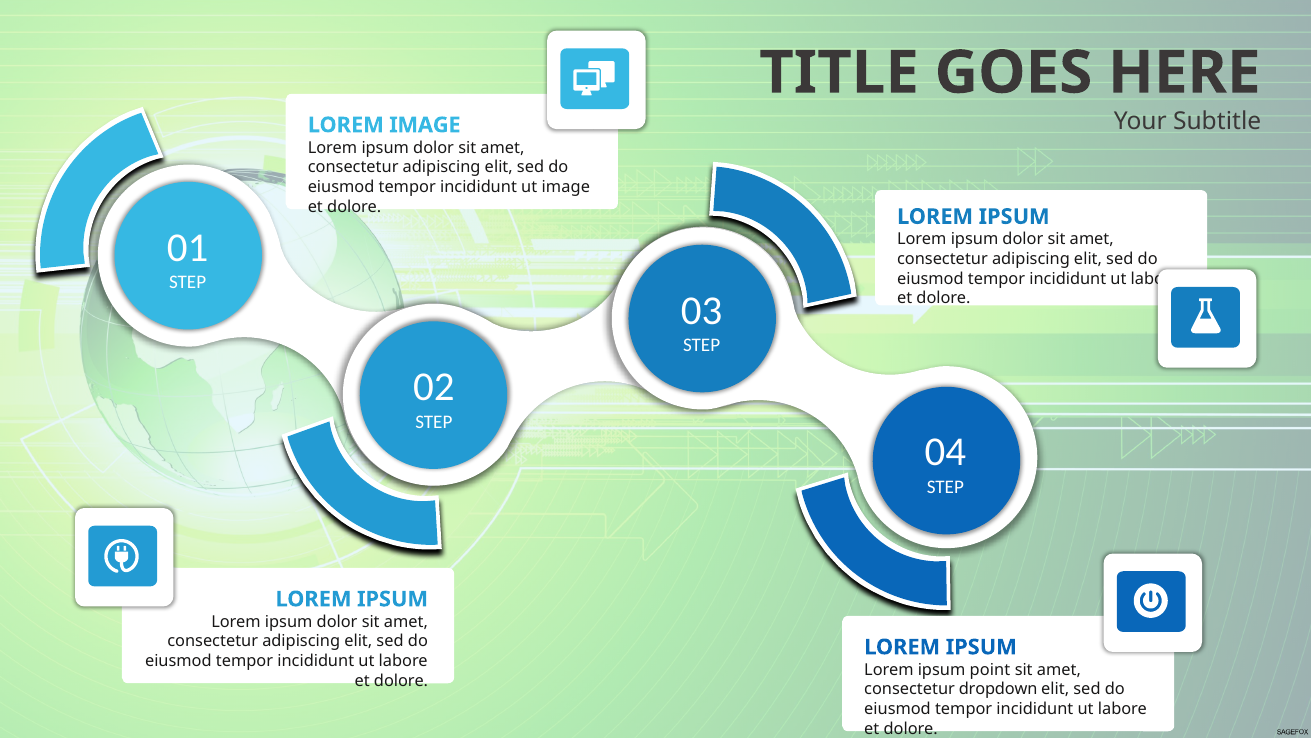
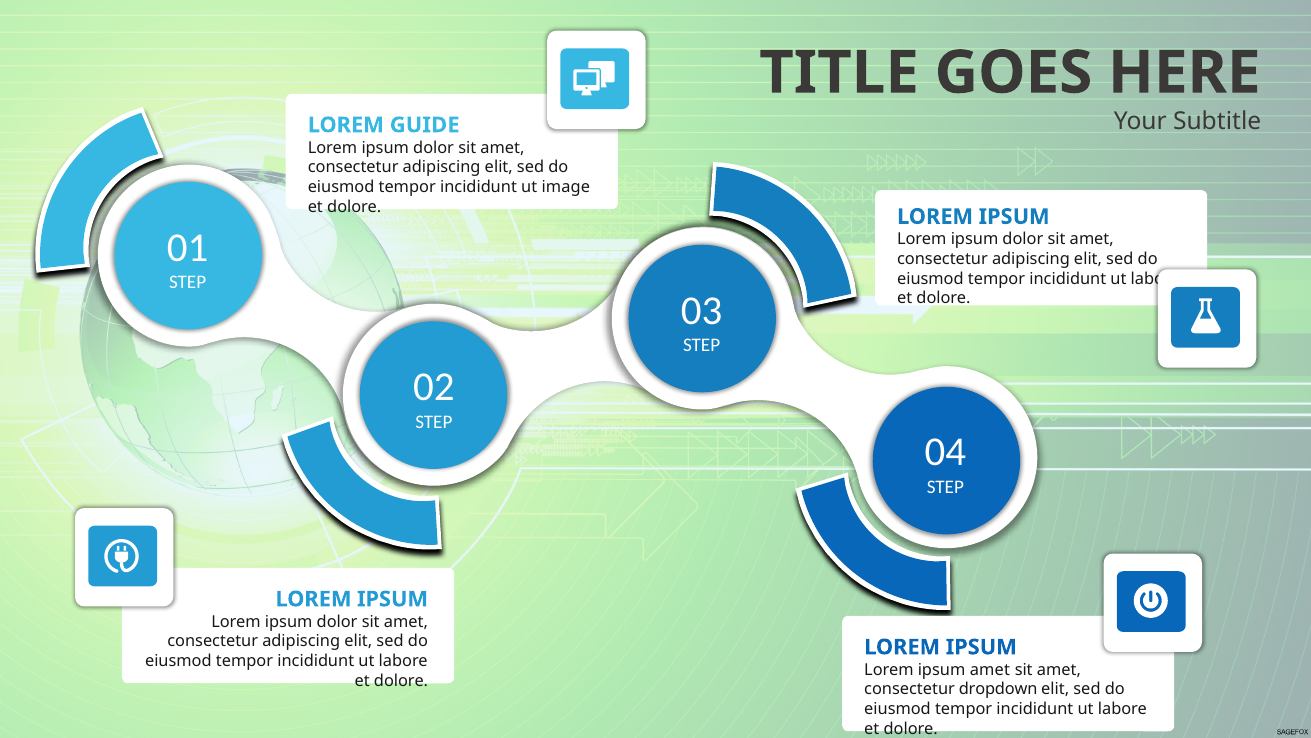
LOREM IMAGE: IMAGE -> GUIDE
ipsum point: point -> amet
